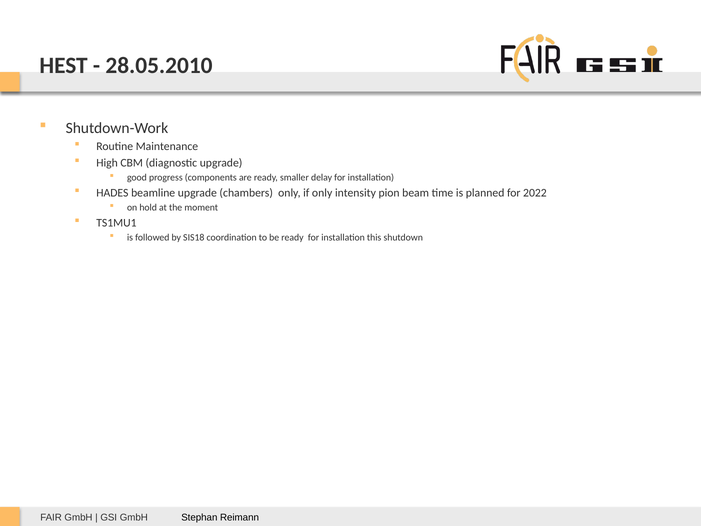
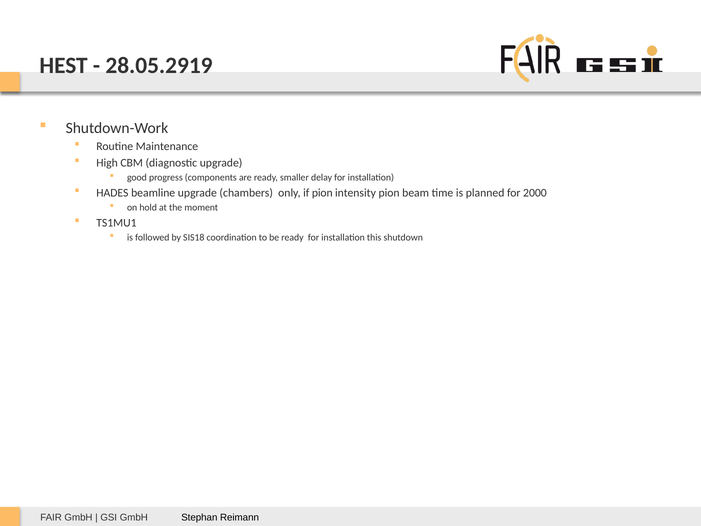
28.05.2010: 28.05.2010 -> 28.05.2919
if only: only -> pion
2022: 2022 -> 2000
